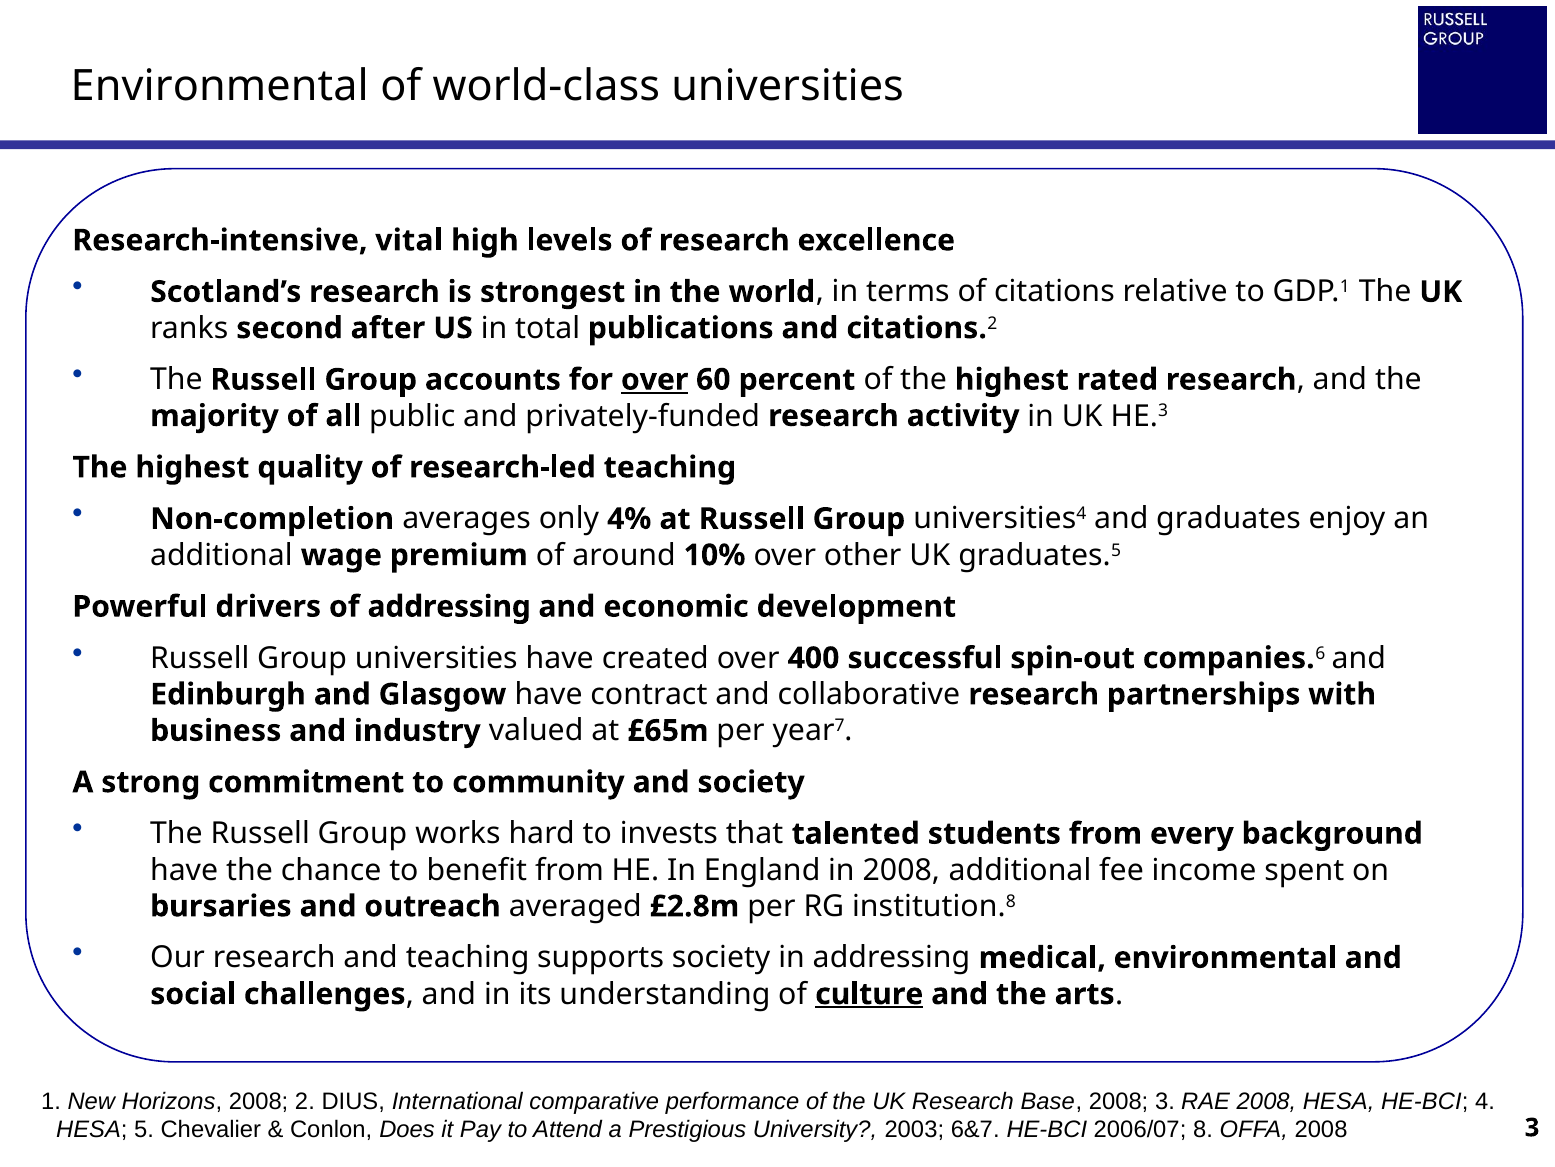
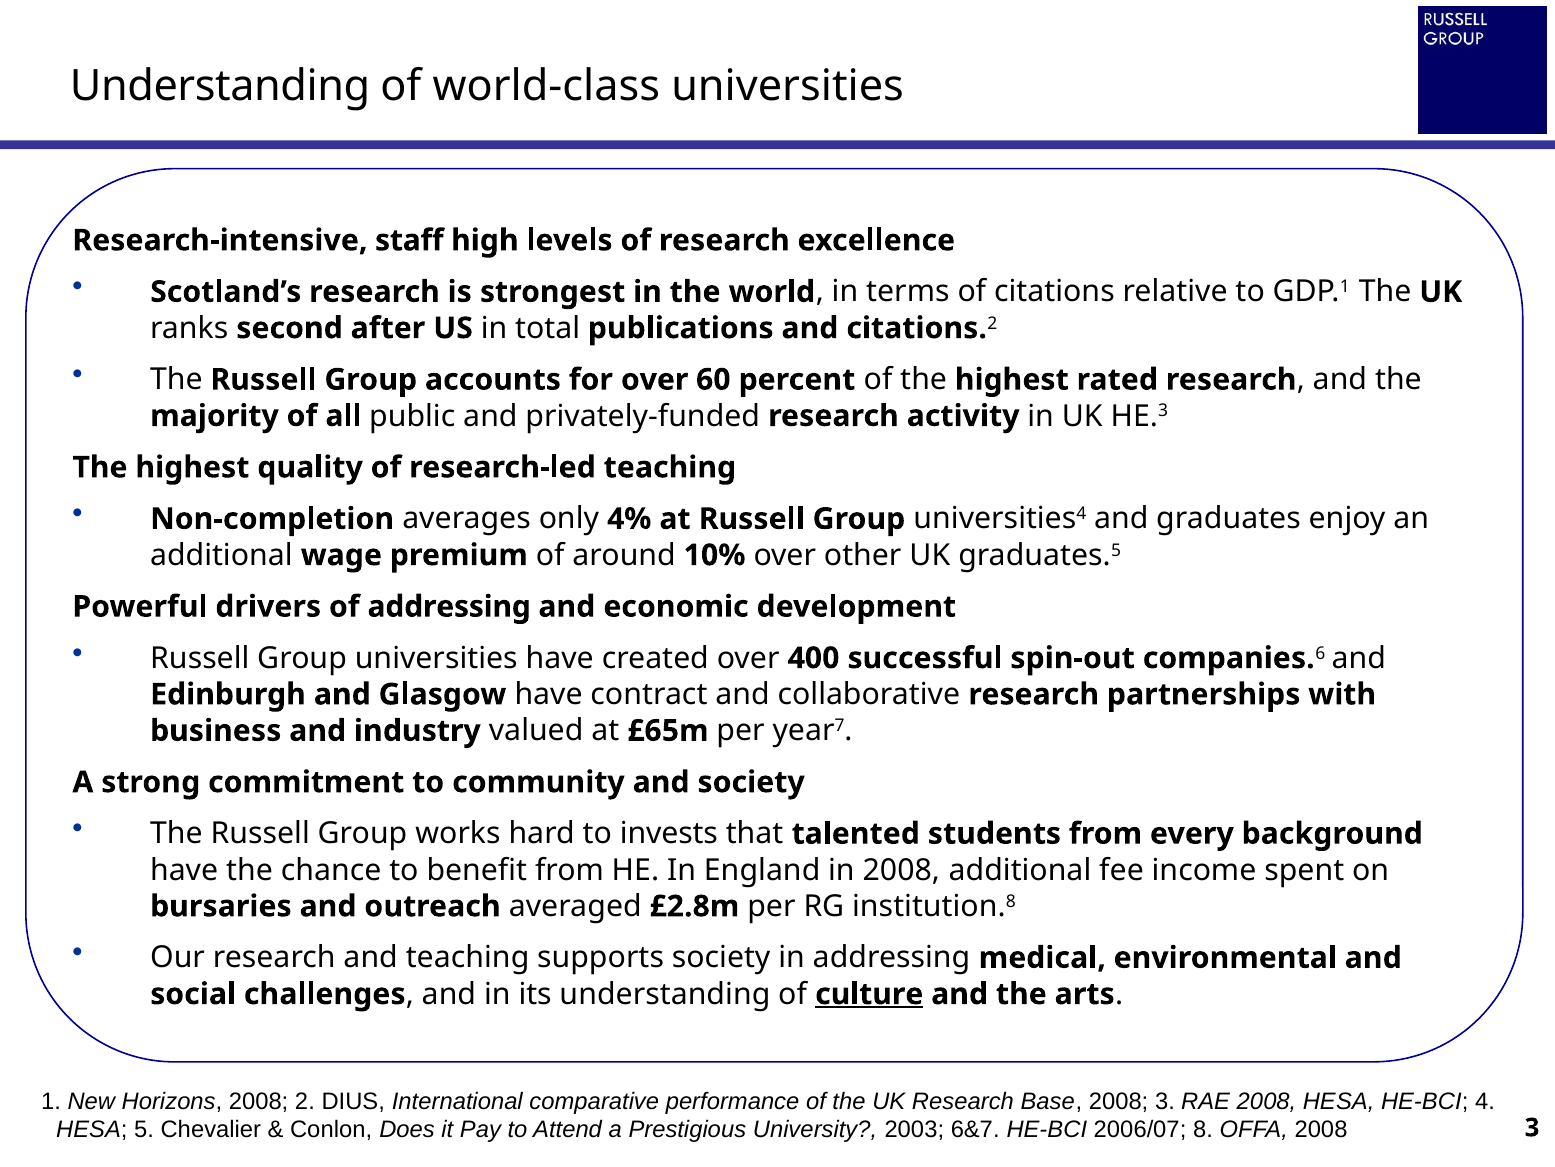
Environmental at (220, 86): Environmental -> Understanding
vital: vital -> staff
over at (655, 379) underline: present -> none
